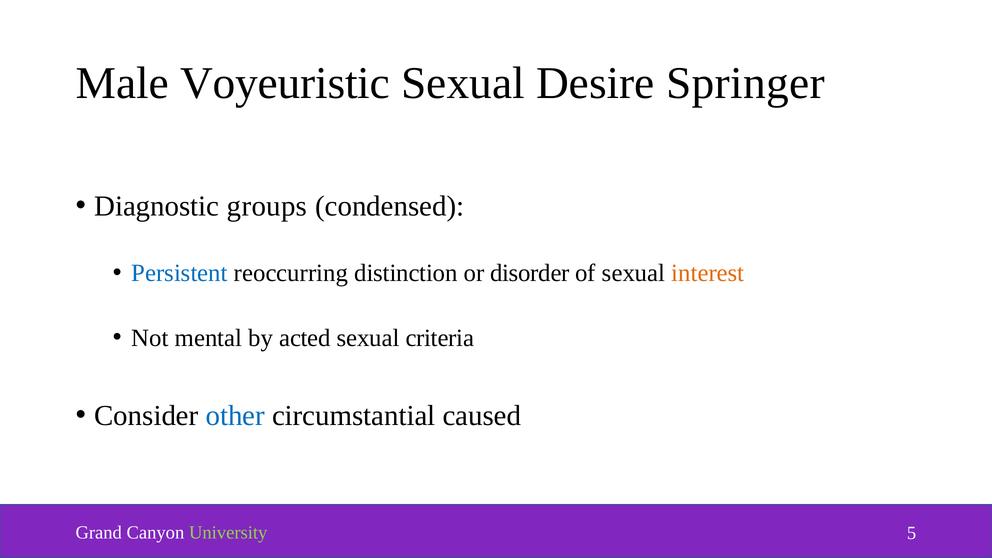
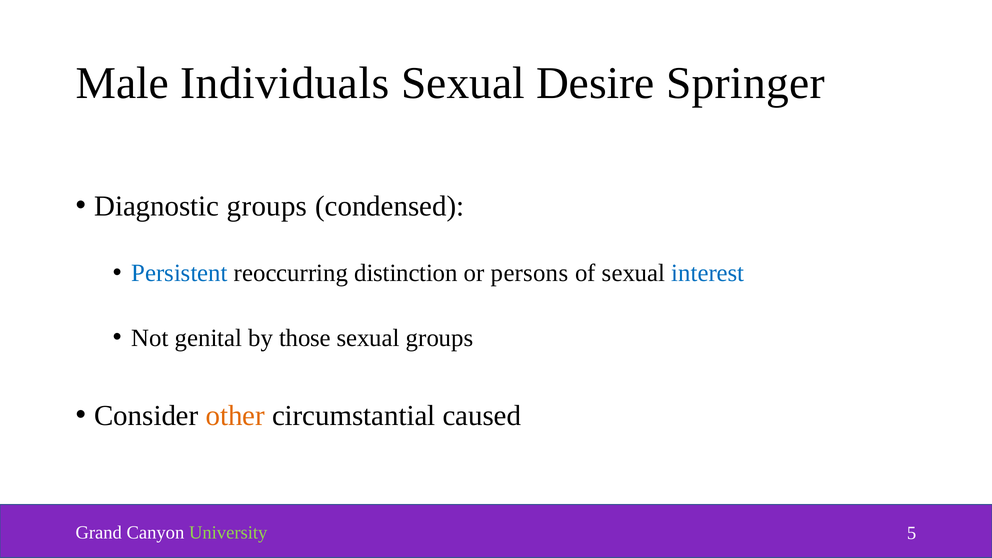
Voyeuristic: Voyeuristic -> Individuals
disorder: disorder -> persons
interest colour: orange -> blue
mental: mental -> genital
acted: acted -> those
sexual criteria: criteria -> groups
other colour: blue -> orange
